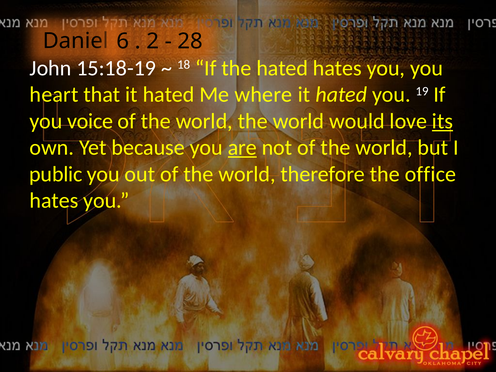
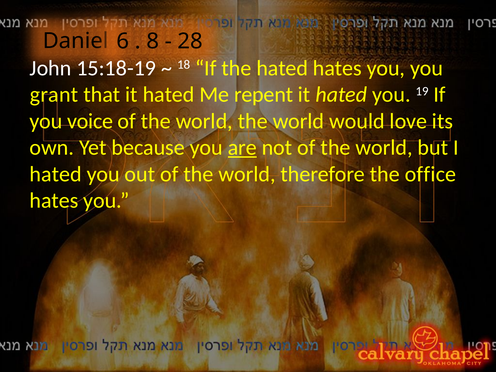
2: 2 -> 8
heart: heart -> grant
where: where -> repent
its underline: present -> none
public at (56, 174): public -> hated
